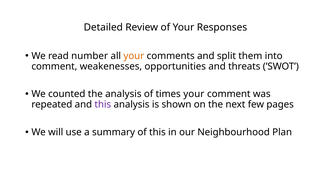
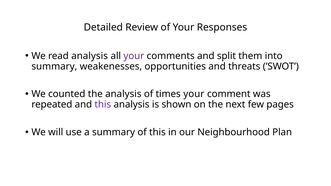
read number: number -> analysis
your at (134, 56) colour: orange -> purple
comment at (54, 66): comment -> summary
